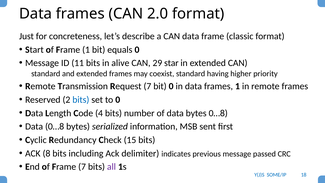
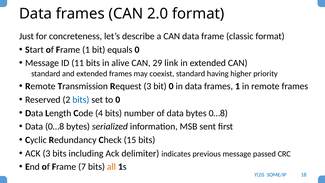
star: star -> link
Request 7: 7 -> 3
ACK 8: 8 -> 3
all colour: purple -> orange
